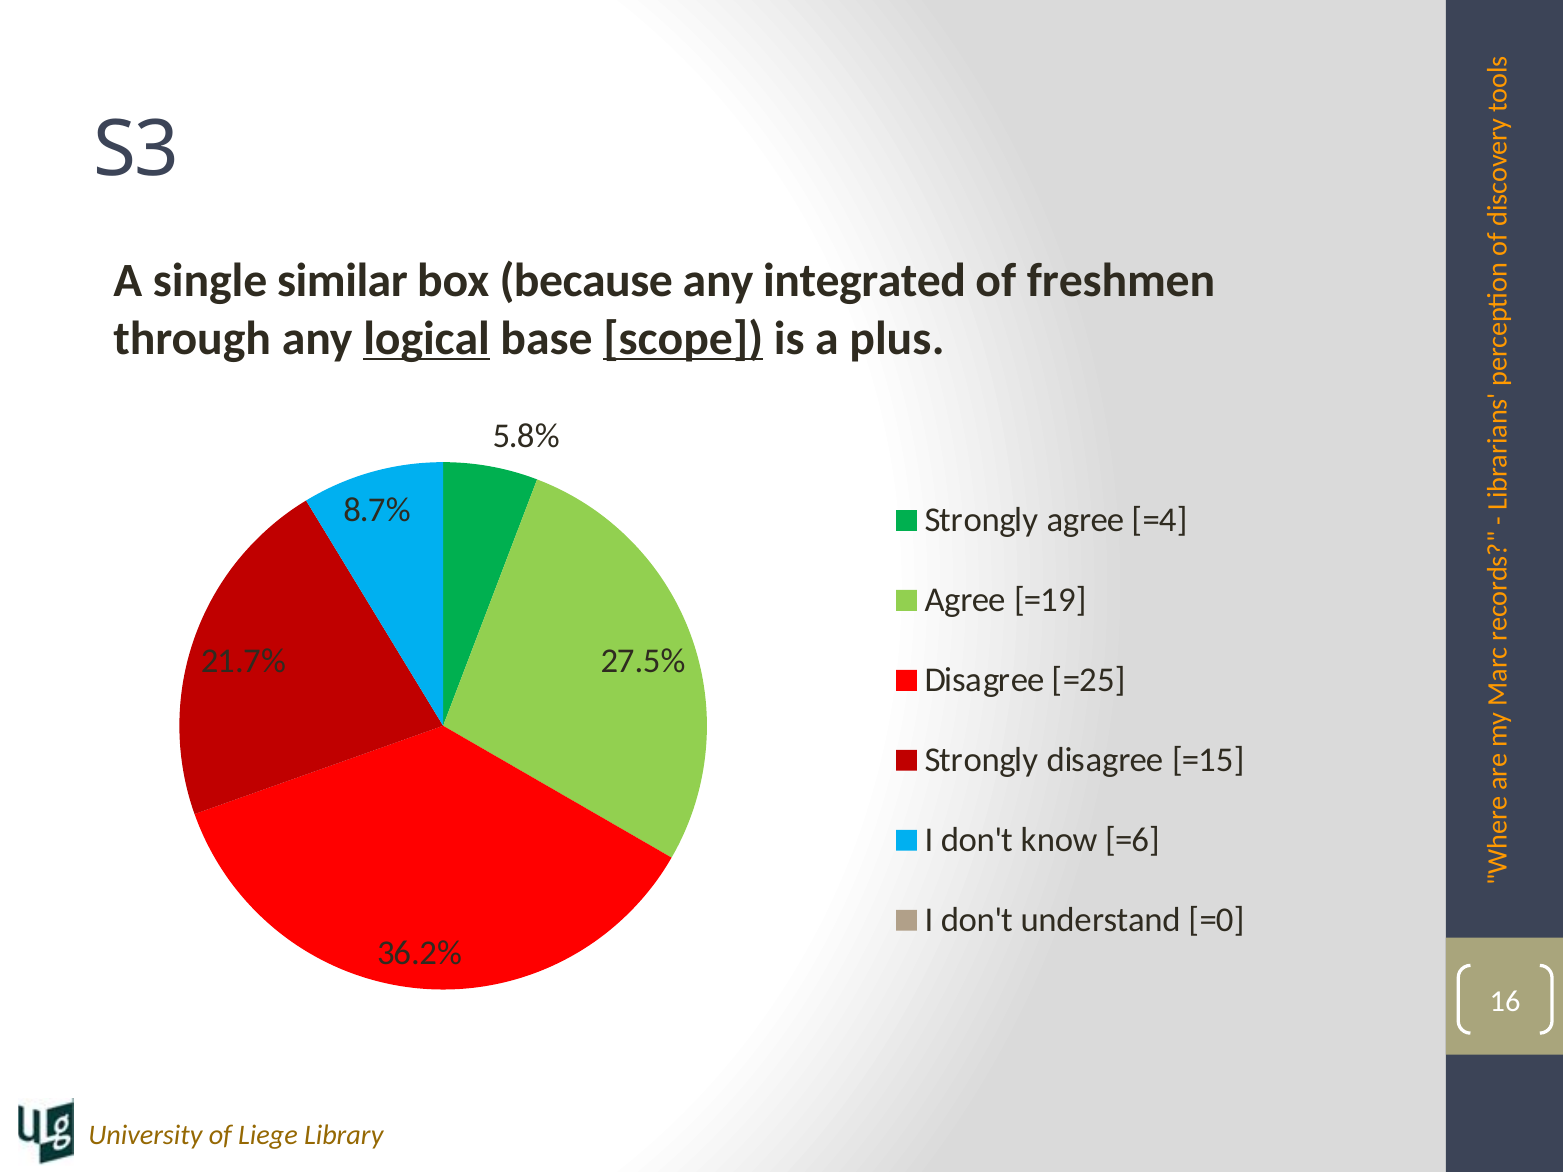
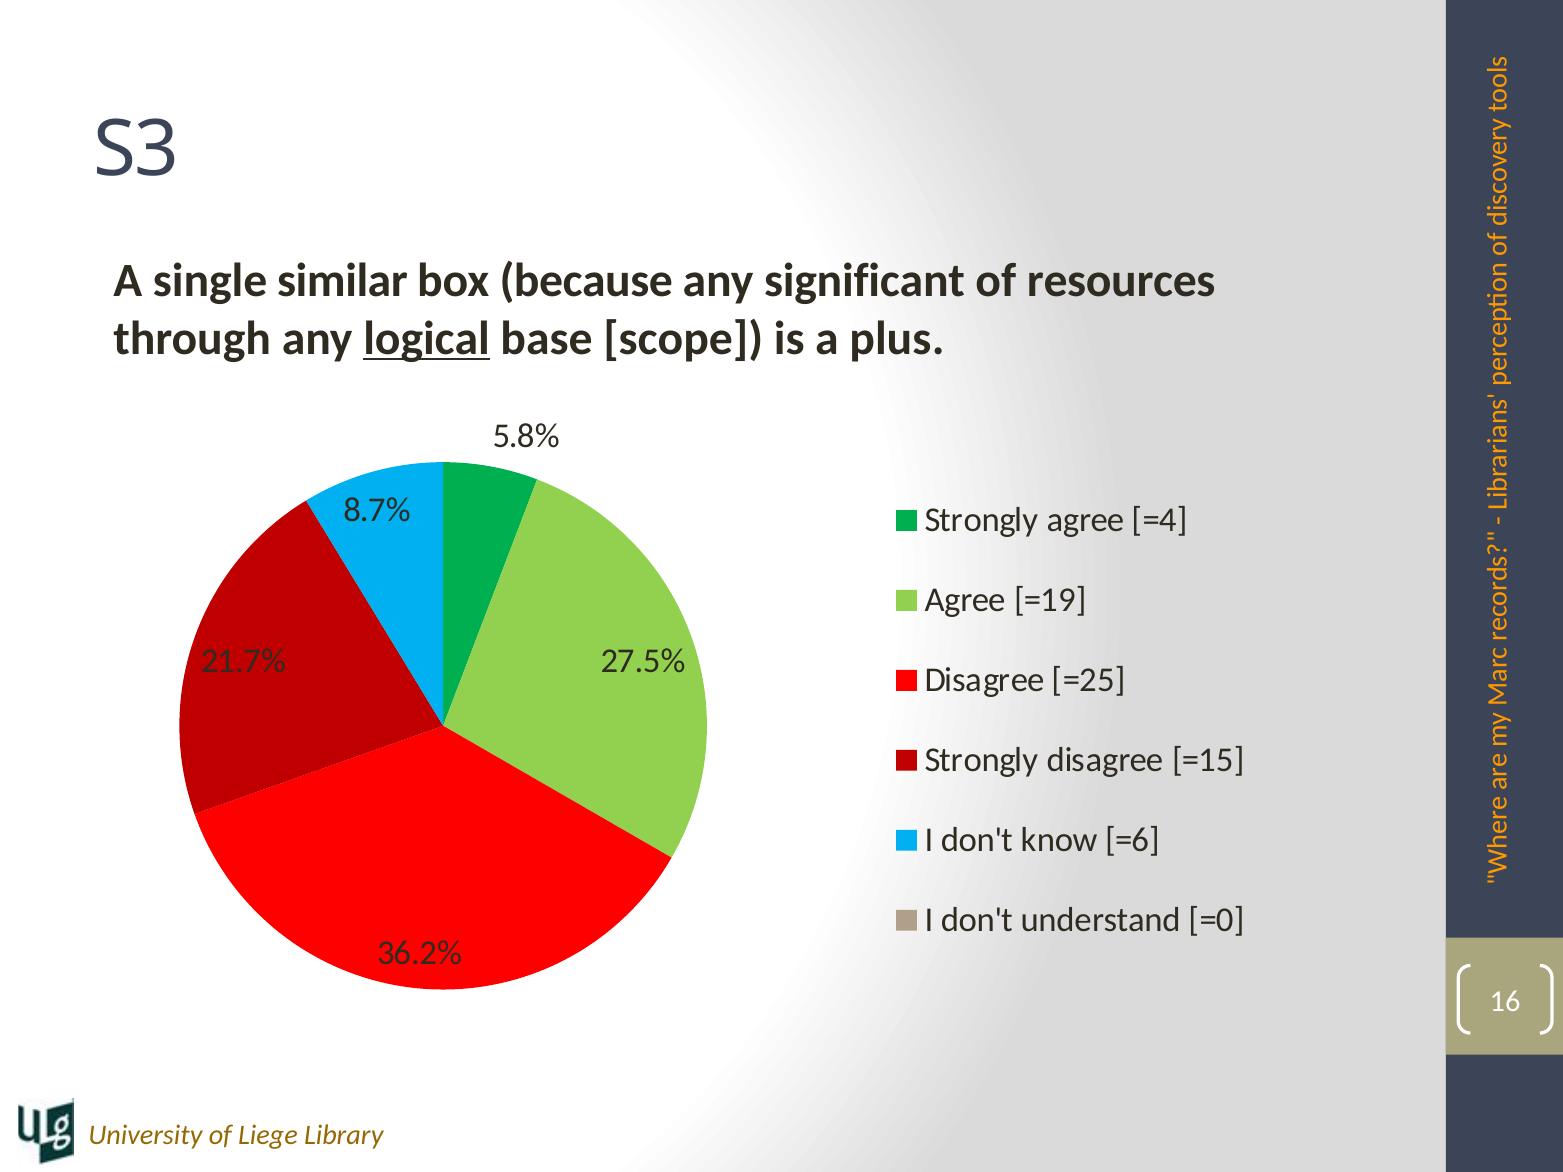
integrated: integrated -> significant
freshmen: freshmen -> resources
scope underline: present -> none
